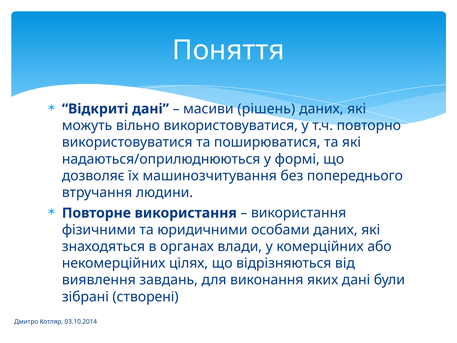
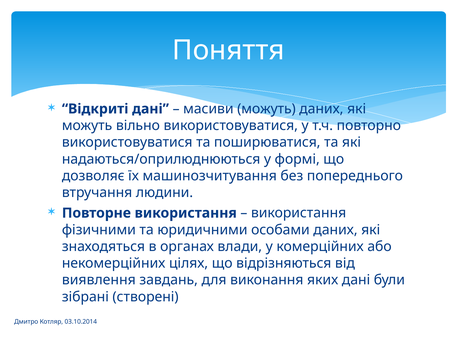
масиви рішень: рішень -> можуть
